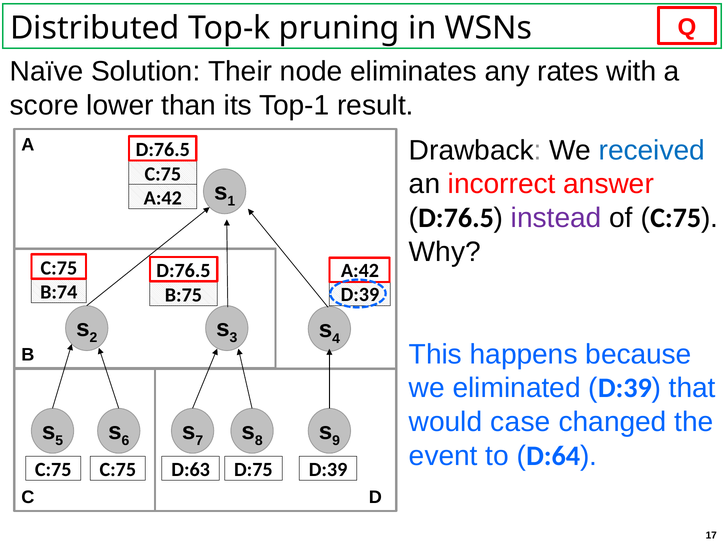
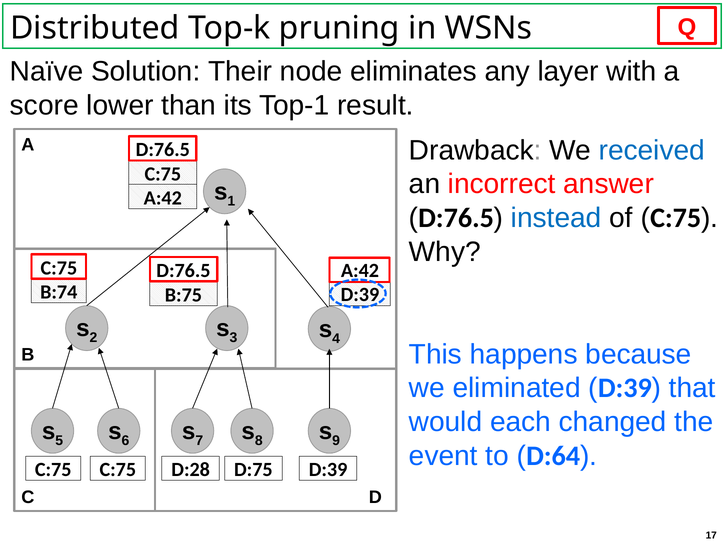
rates: rates -> layer
instead colour: purple -> blue
case: case -> each
D:63: D:63 -> D:28
